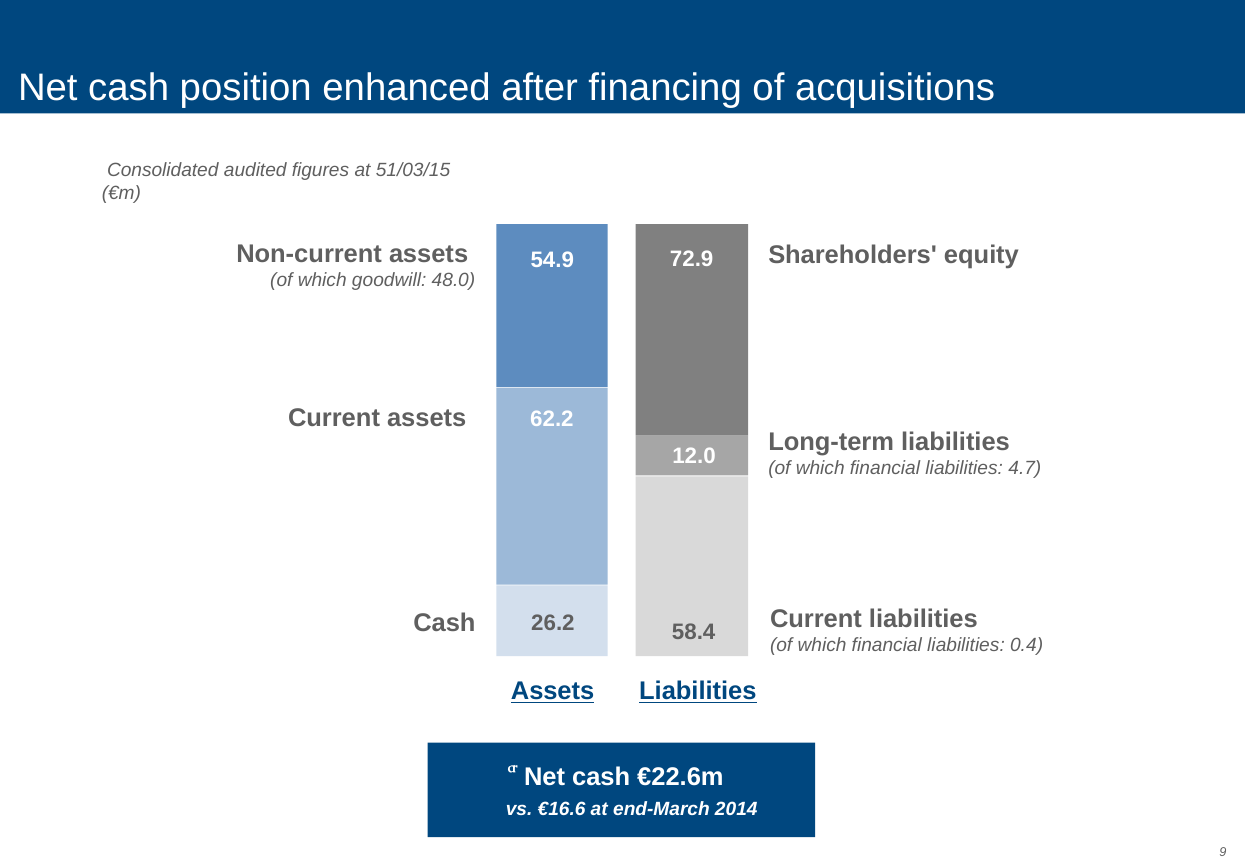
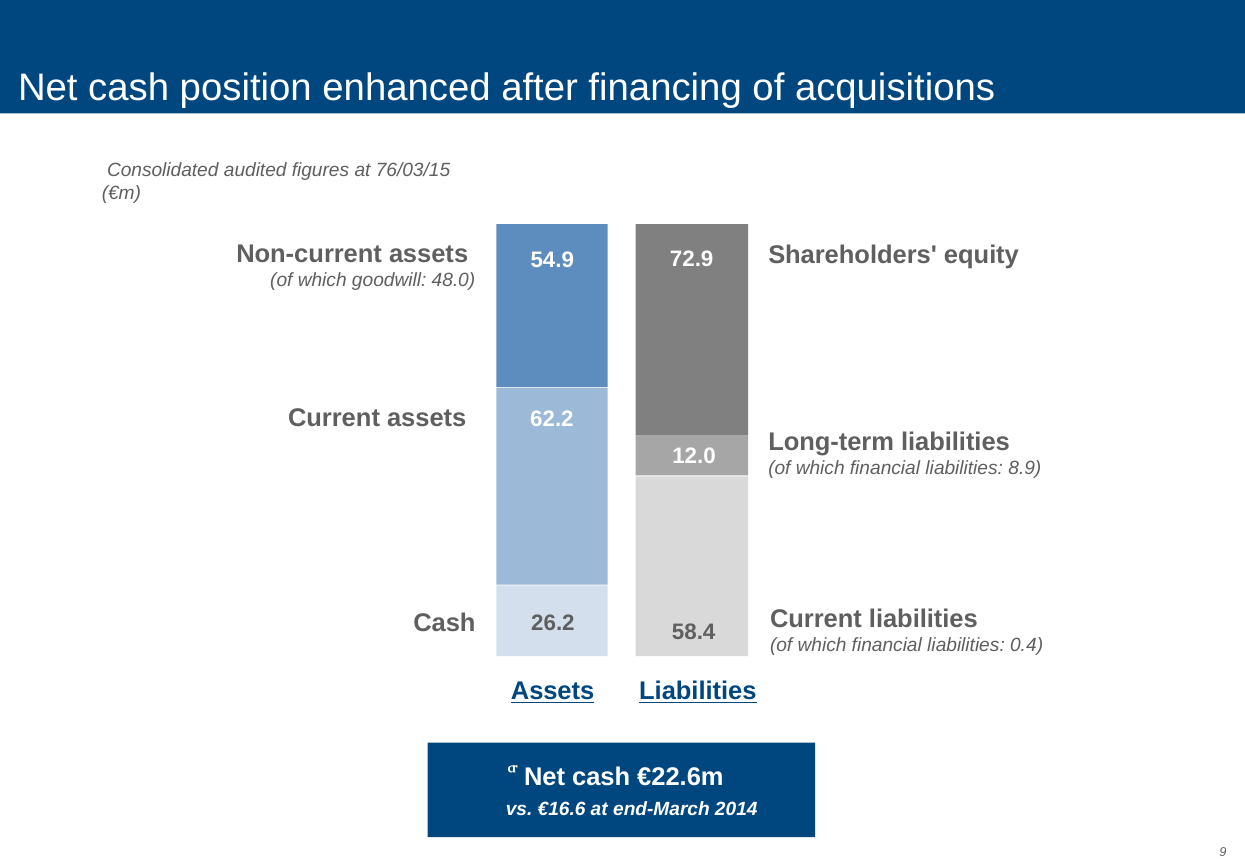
51/03/15: 51/03/15 -> 76/03/15
4.7: 4.7 -> 8.9
